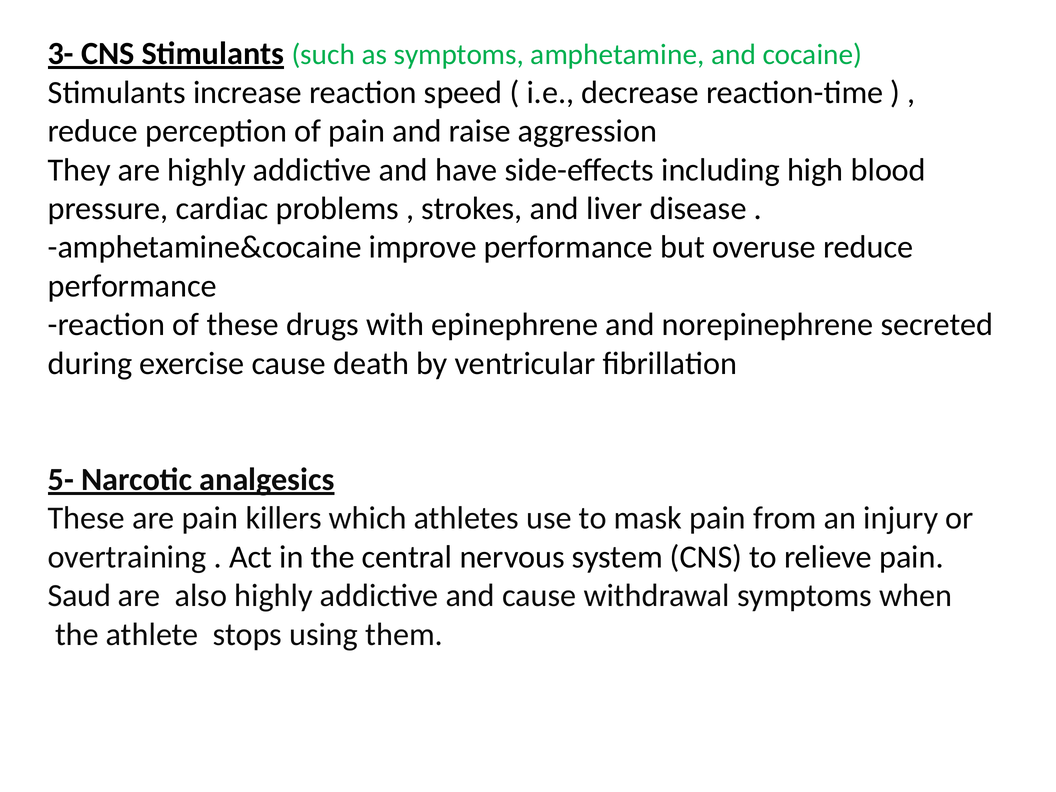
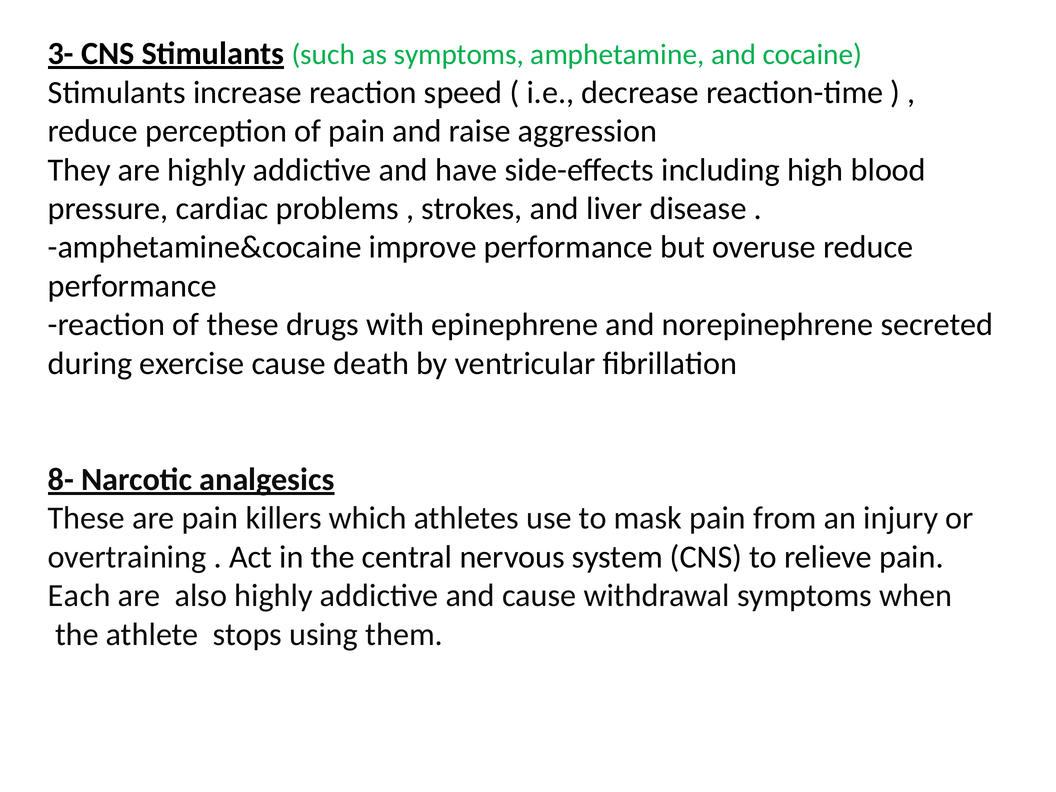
5-: 5- -> 8-
Saud: Saud -> Each
